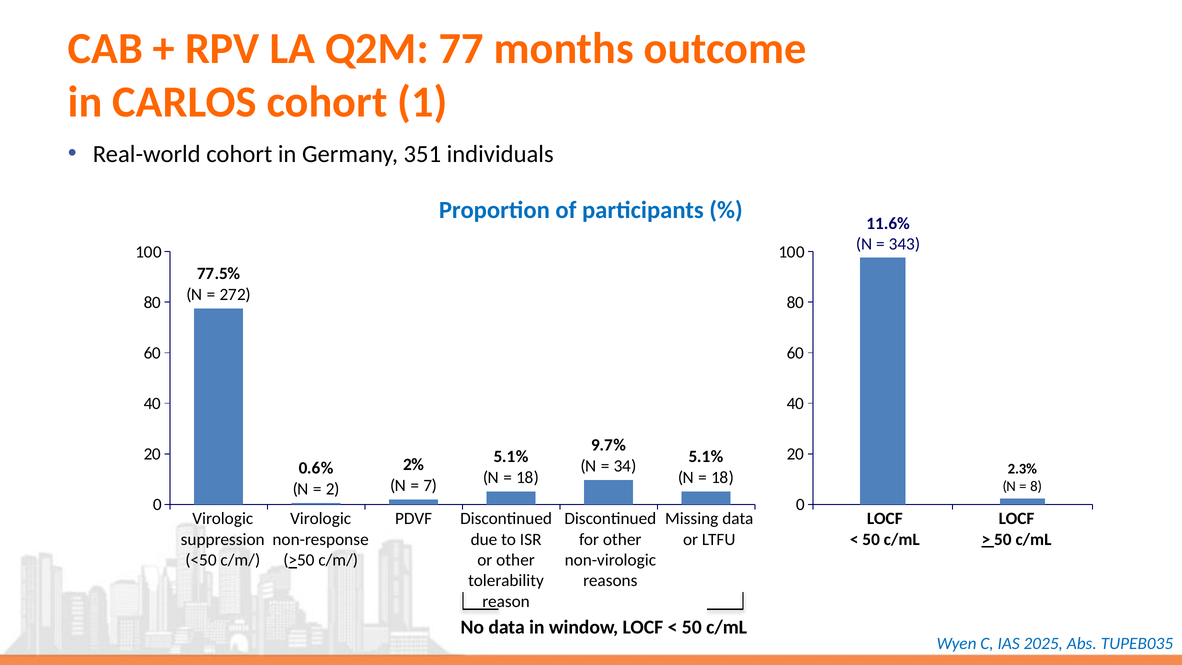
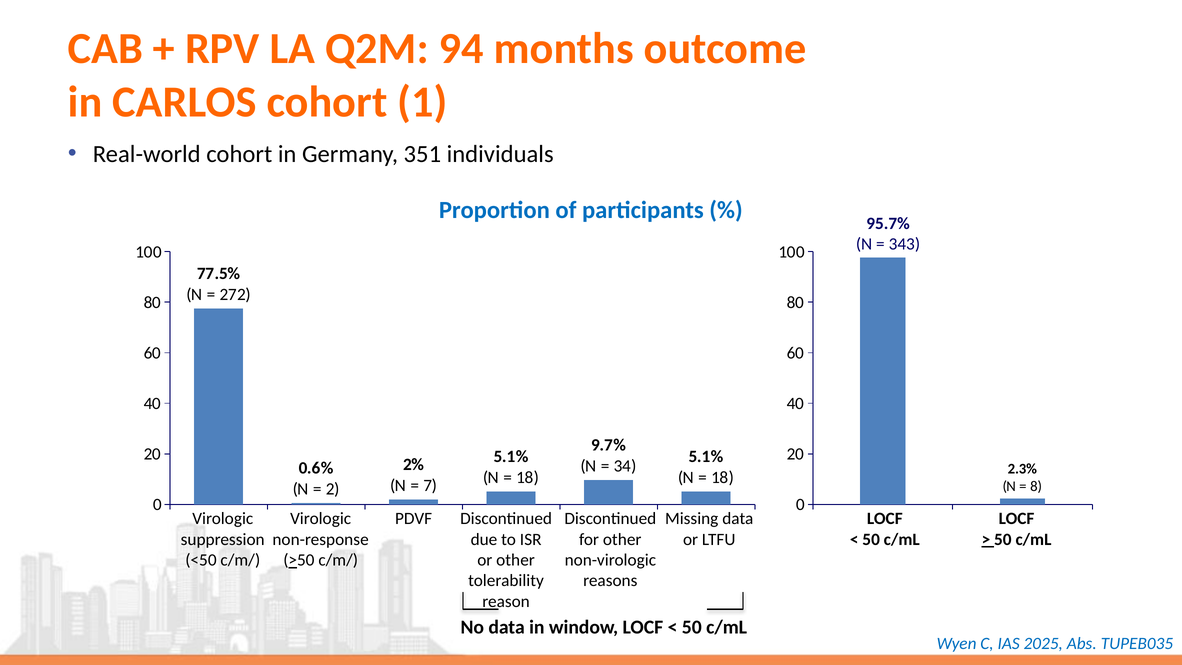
77: 77 -> 94
11.6%: 11.6% -> 95.7%
